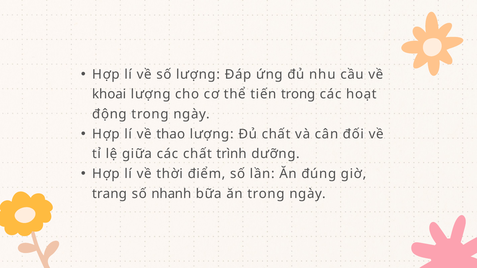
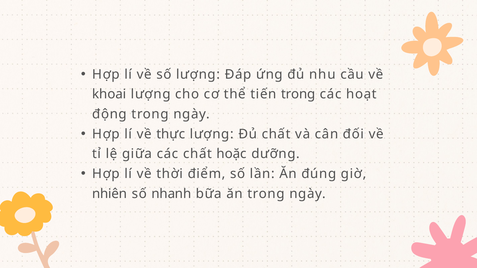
thao: thao -> thực
trình: trình -> hoặc
trang: trang -> nhiên
